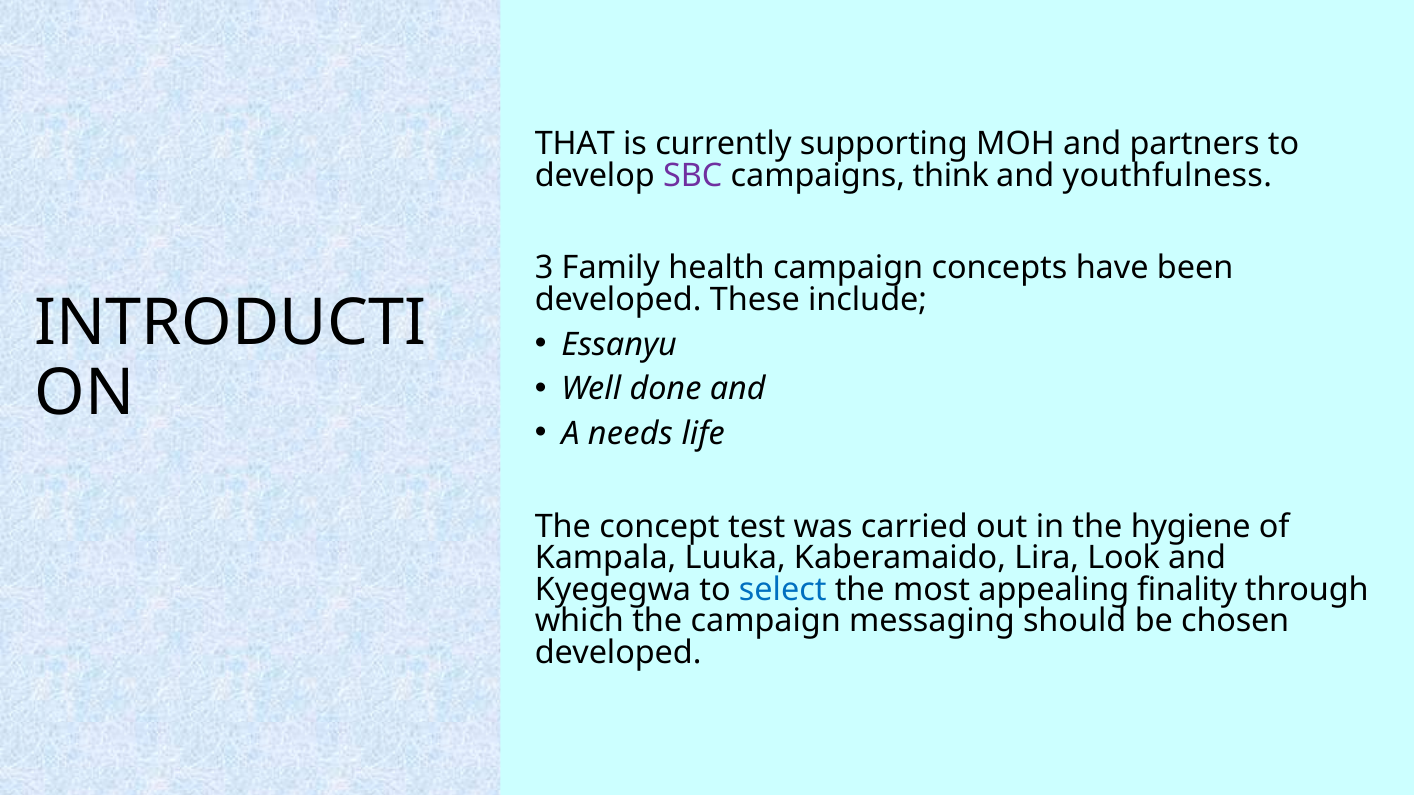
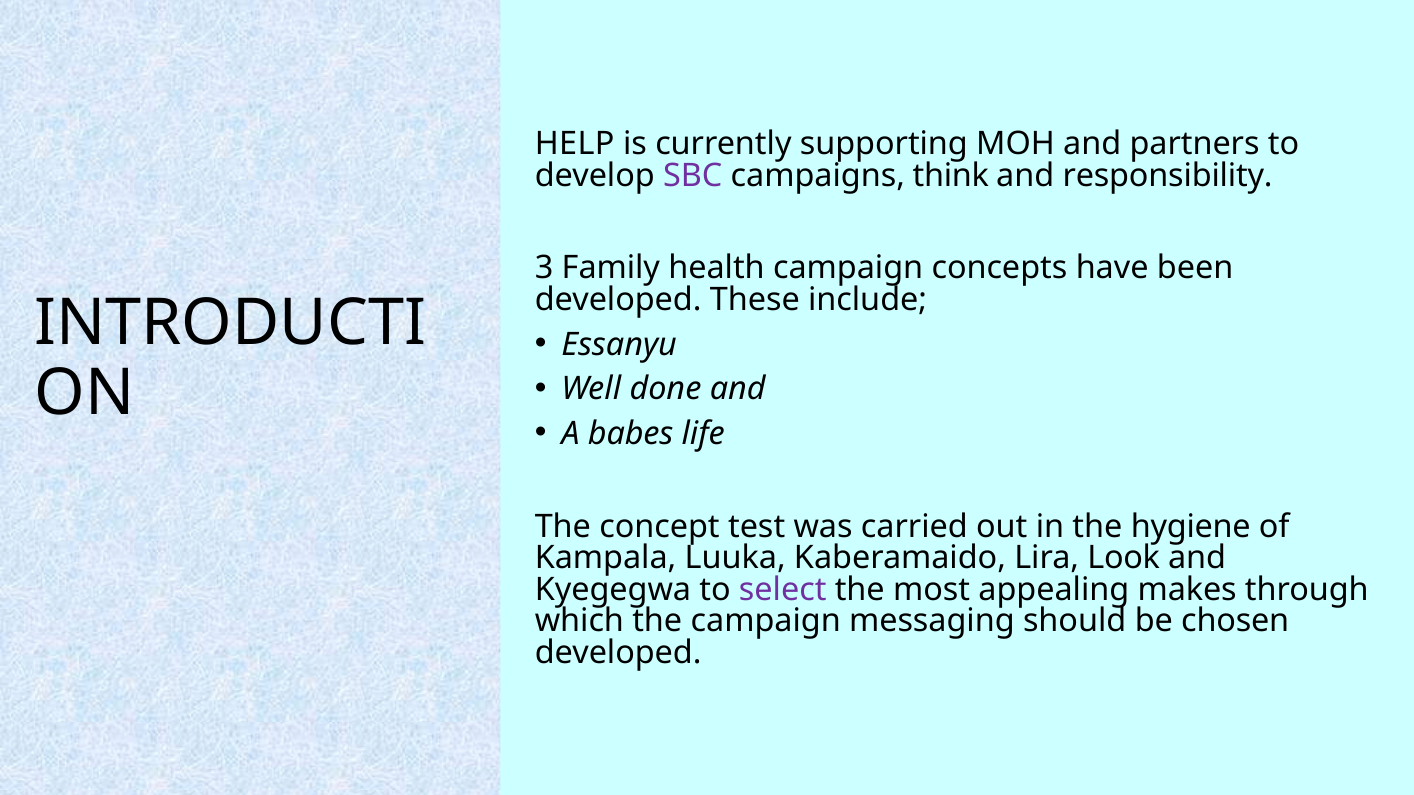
THAT: THAT -> HELP
youthfulness: youthfulness -> responsibility
needs: needs -> babes
select colour: blue -> purple
finality: finality -> makes
